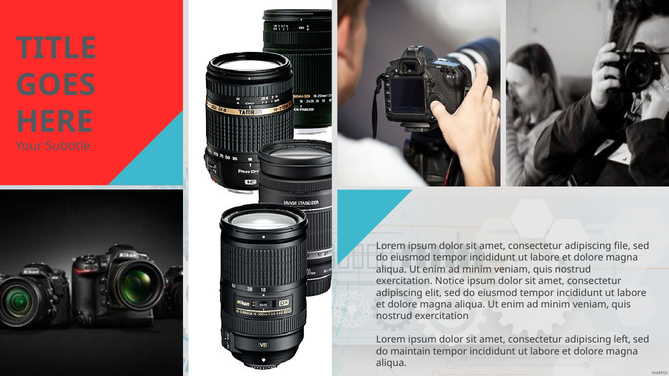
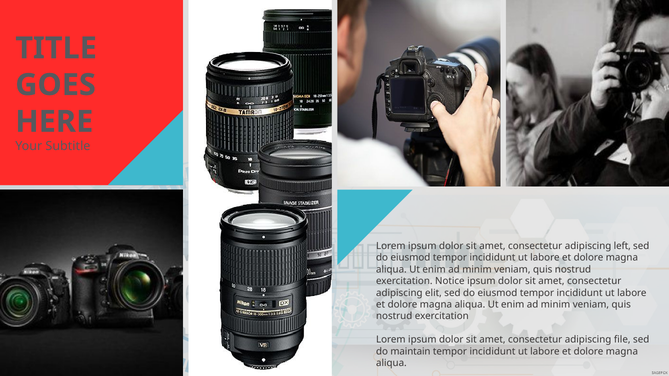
file: file -> left
left: left -> file
